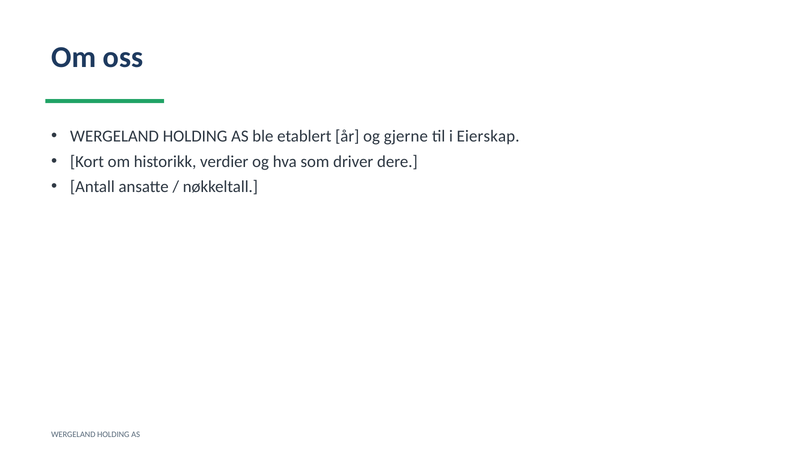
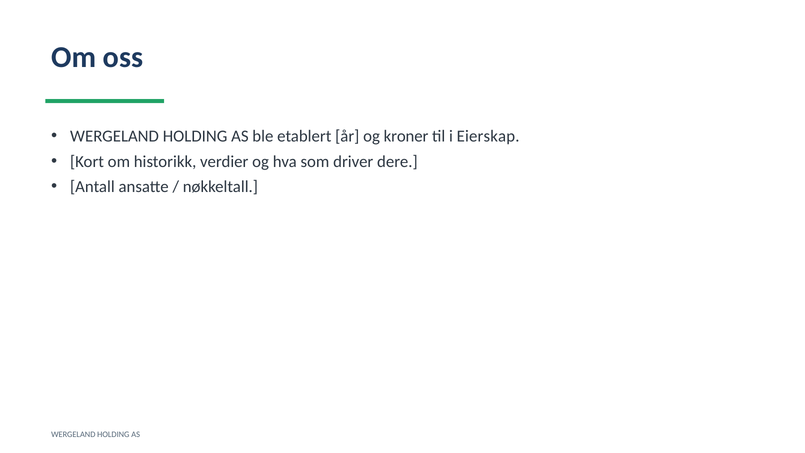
gjerne: gjerne -> kroner
